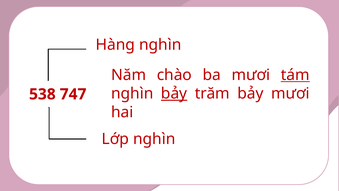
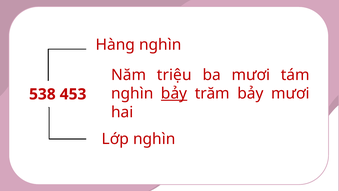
chào: chào -> triệu
tám underline: present -> none
747: 747 -> 453
